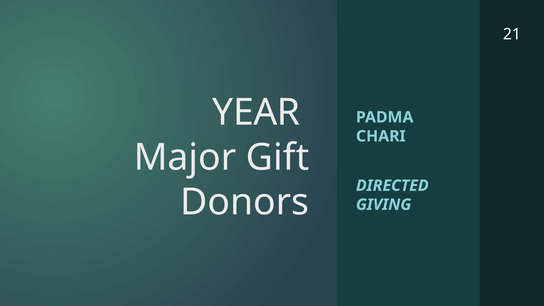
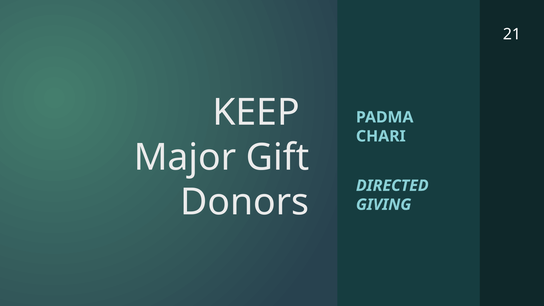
YEAR: YEAR -> KEEP
